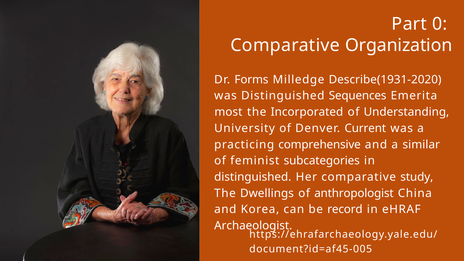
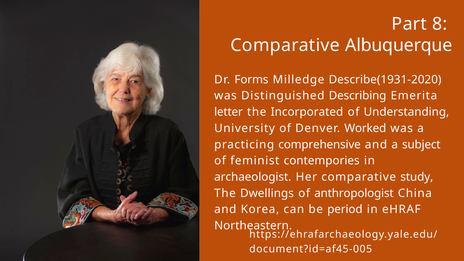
0: 0 -> 8
Organization: Organization -> Albuquerque
Sequences: Sequences -> Describing
most: most -> letter
Current: Current -> Worked
similar: similar -> subject
subcategories: subcategories -> contempories
distinguished at (253, 177): distinguished -> archaeologist
record: record -> period
Archaeologist: Archaeologist -> Northeastern
